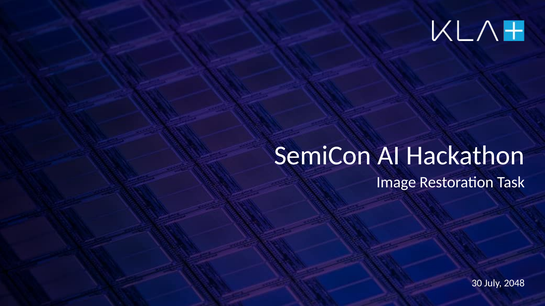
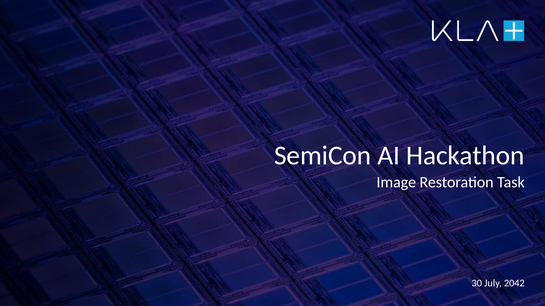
2048: 2048 -> 2042
